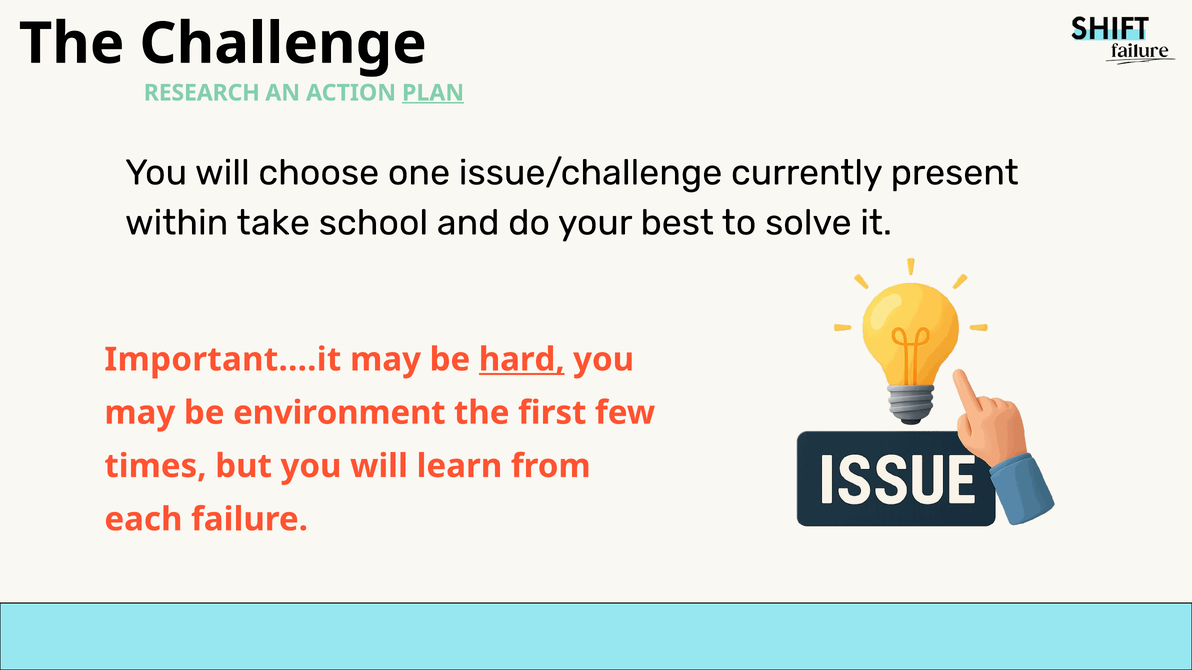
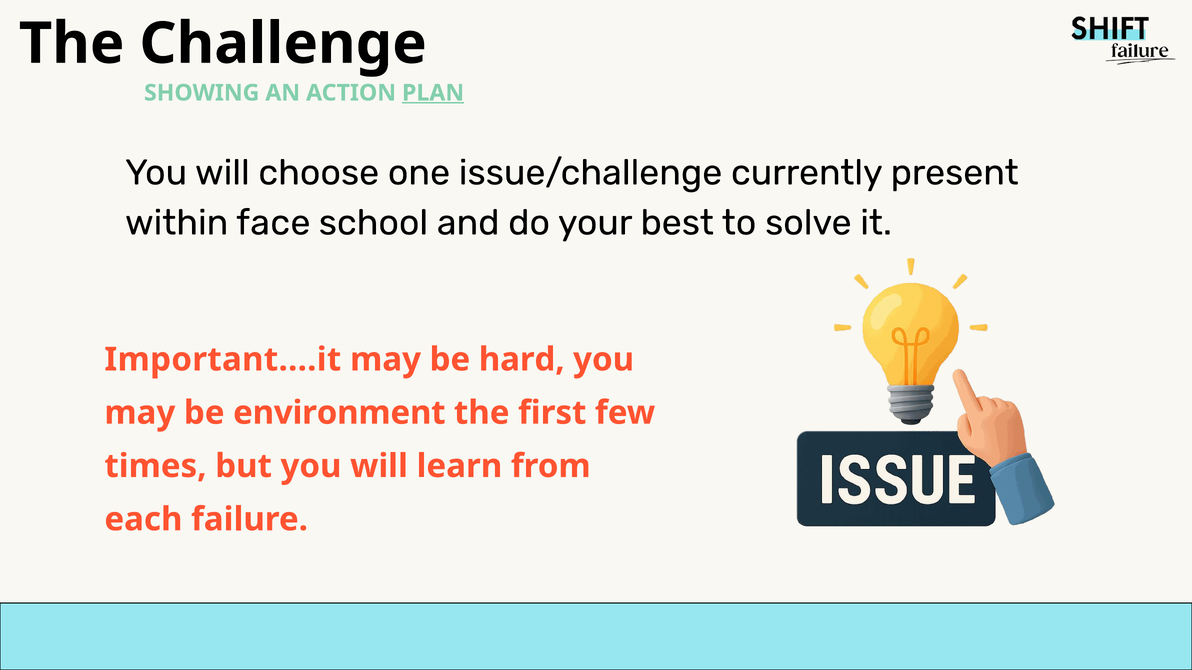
RESEARCH: RESEARCH -> SHOWING
take: take -> face
hard underline: present -> none
